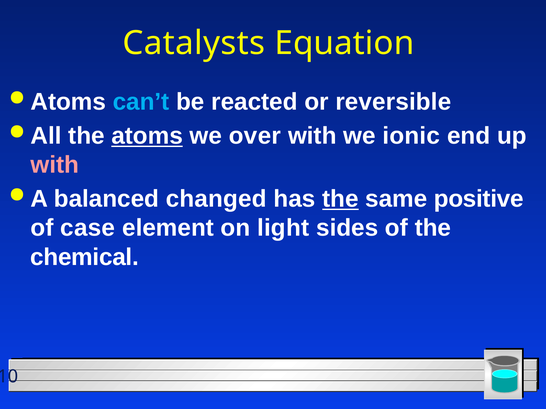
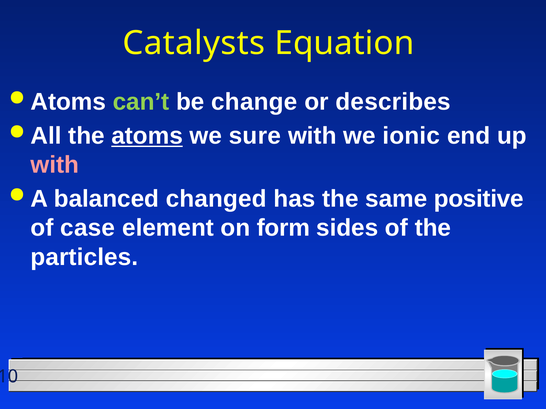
can’t colour: light blue -> light green
reacted: reacted -> change
reversible: reversible -> describes
over: over -> sure
the at (340, 199) underline: present -> none
light: light -> form
chemical: chemical -> particles
